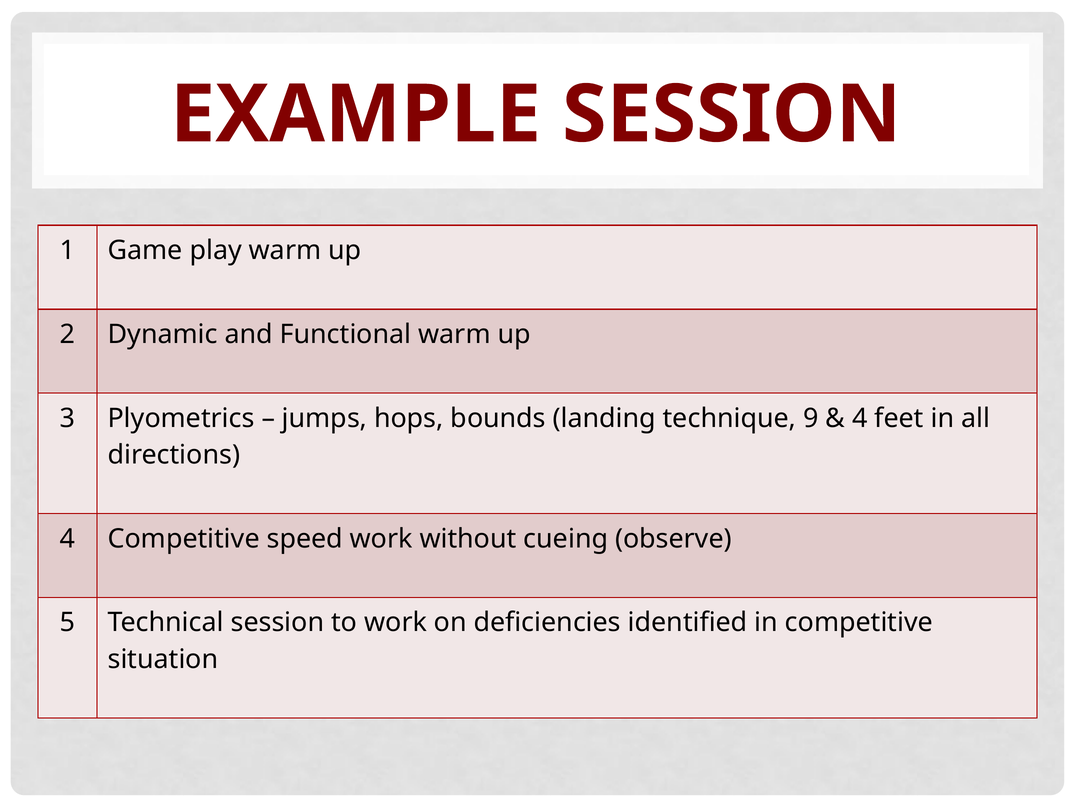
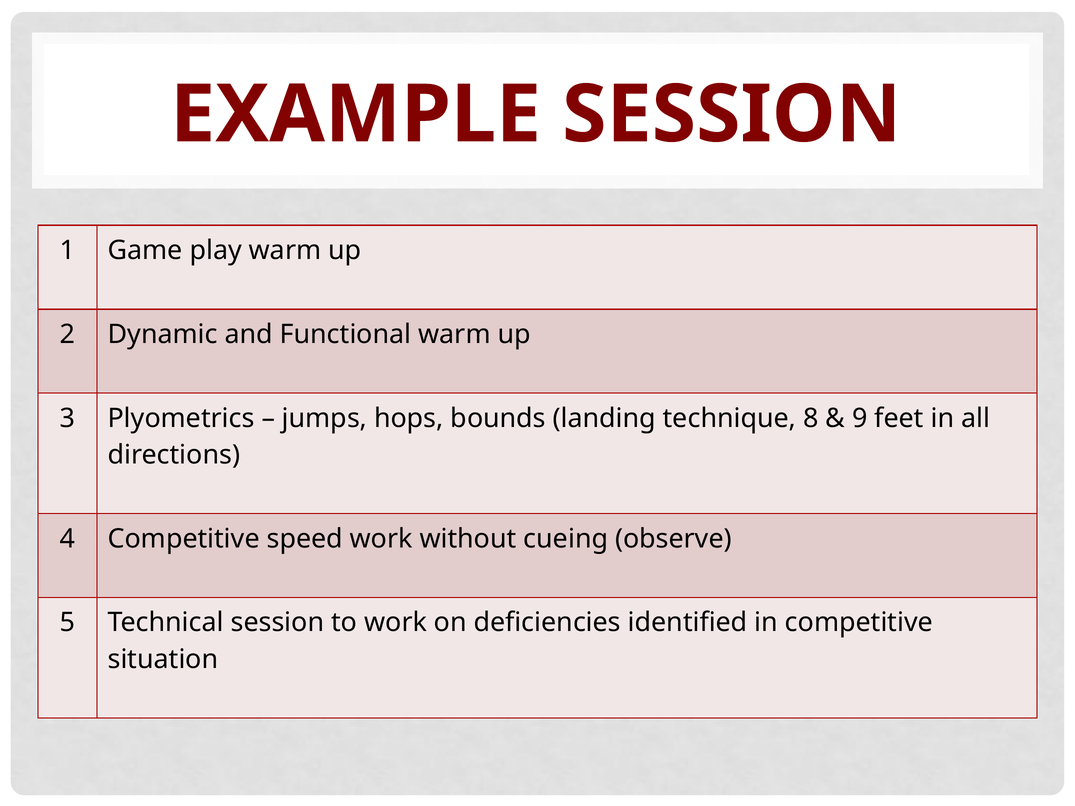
9: 9 -> 8
4 at (860, 418): 4 -> 9
